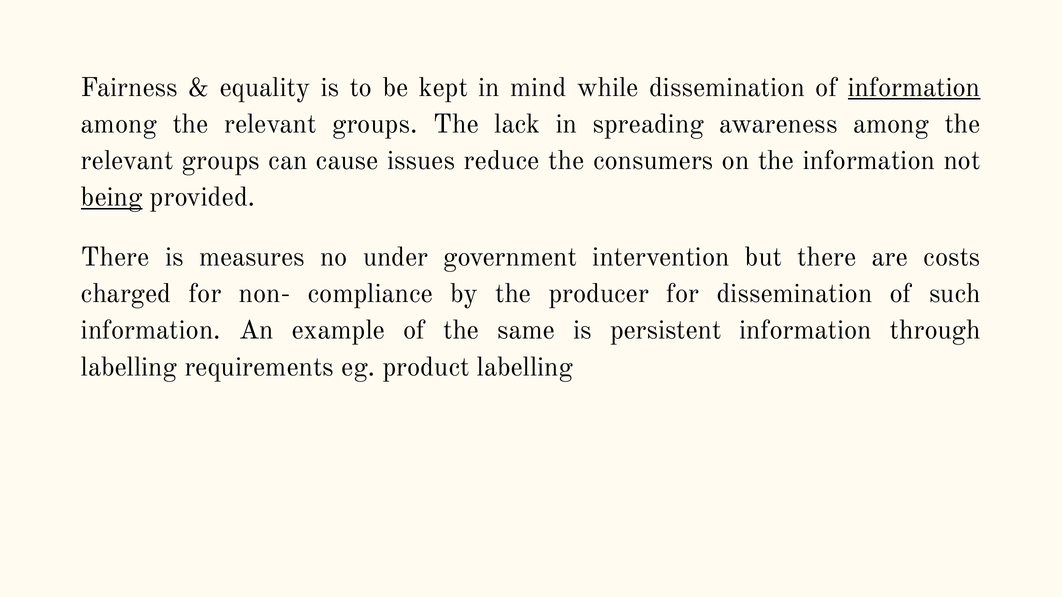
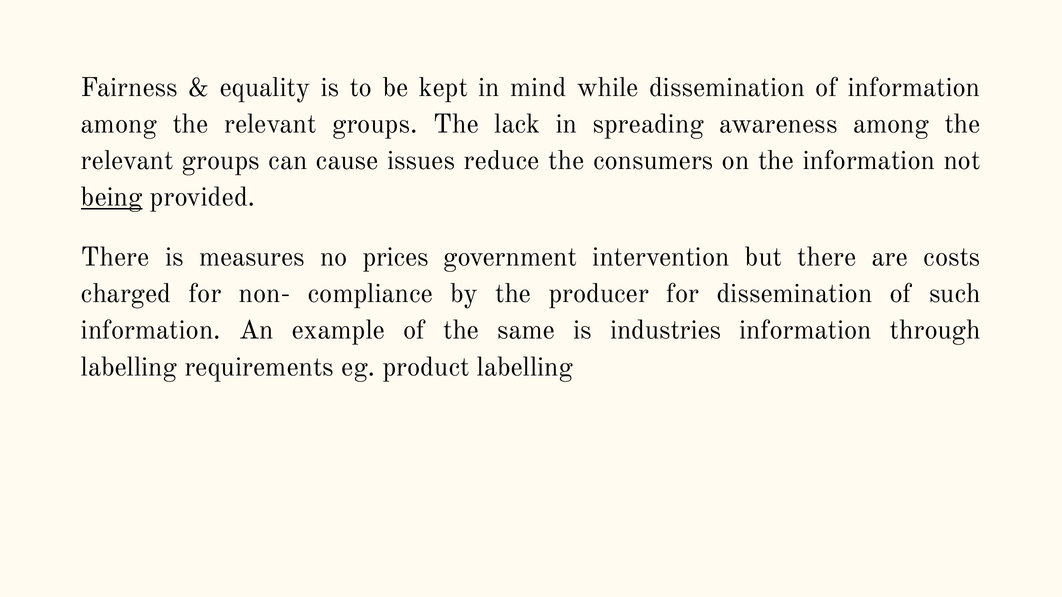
information at (914, 87) underline: present -> none
under: under -> prices
persistent: persistent -> industries
